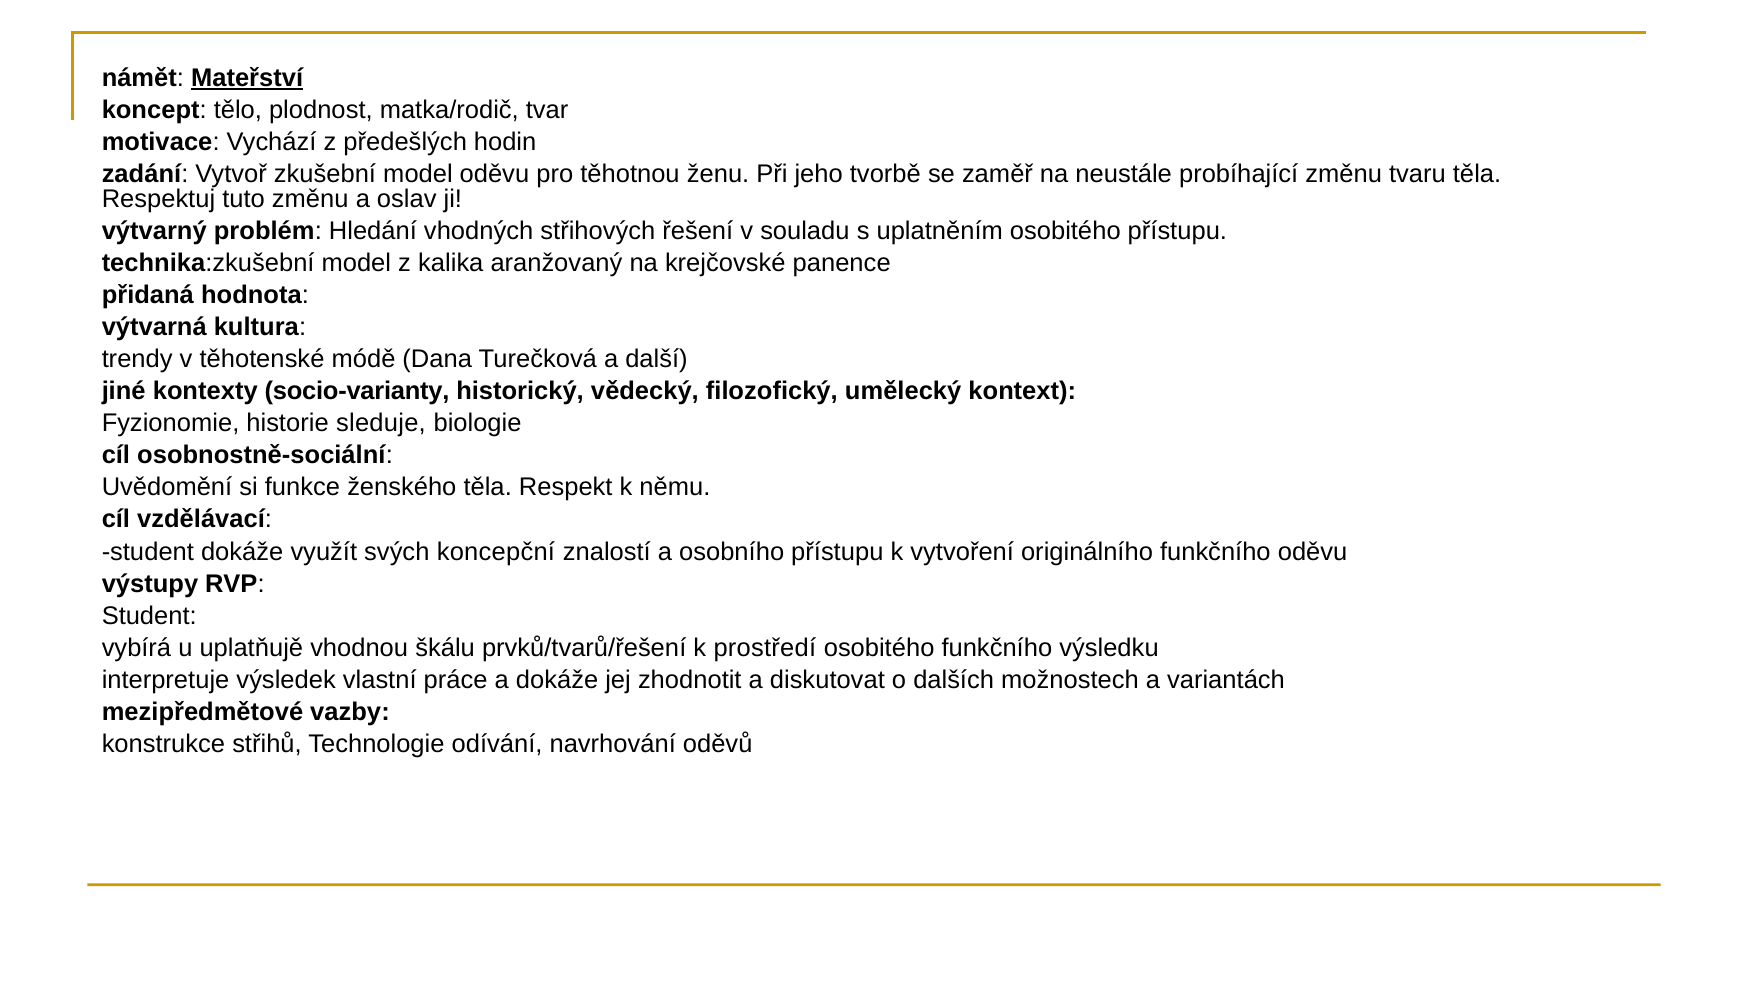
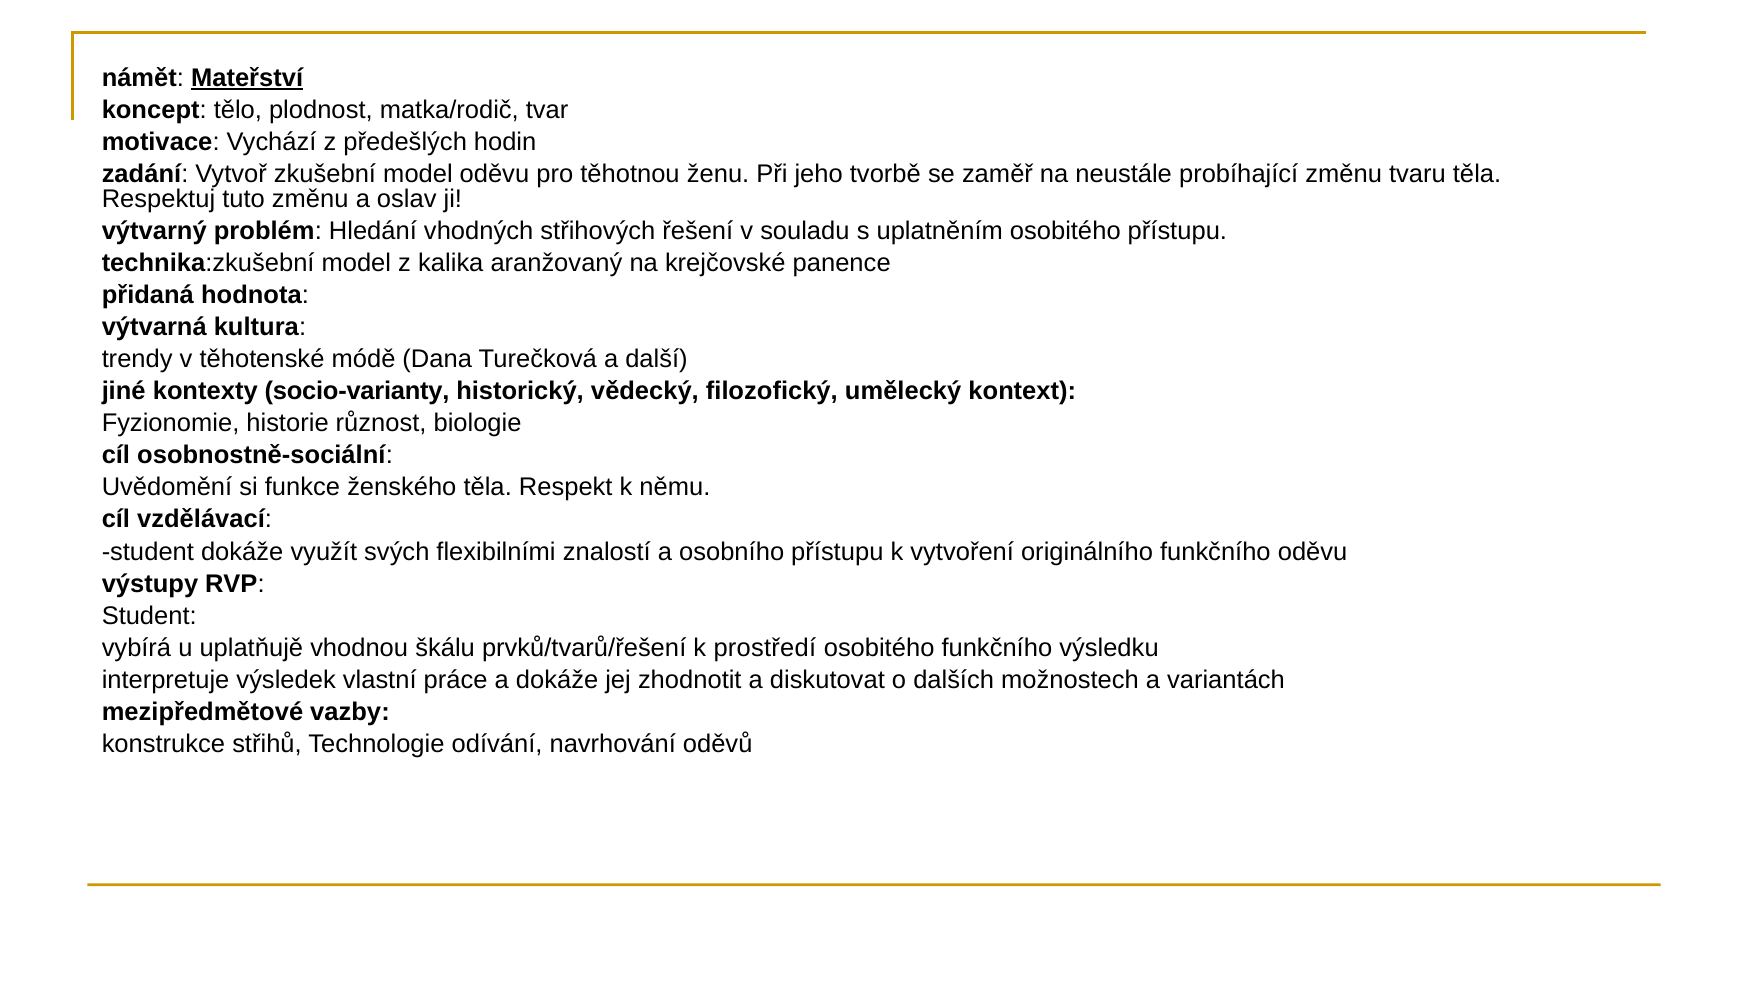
sleduje: sleduje -> různost
koncepční: koncepční -> flexibilními
